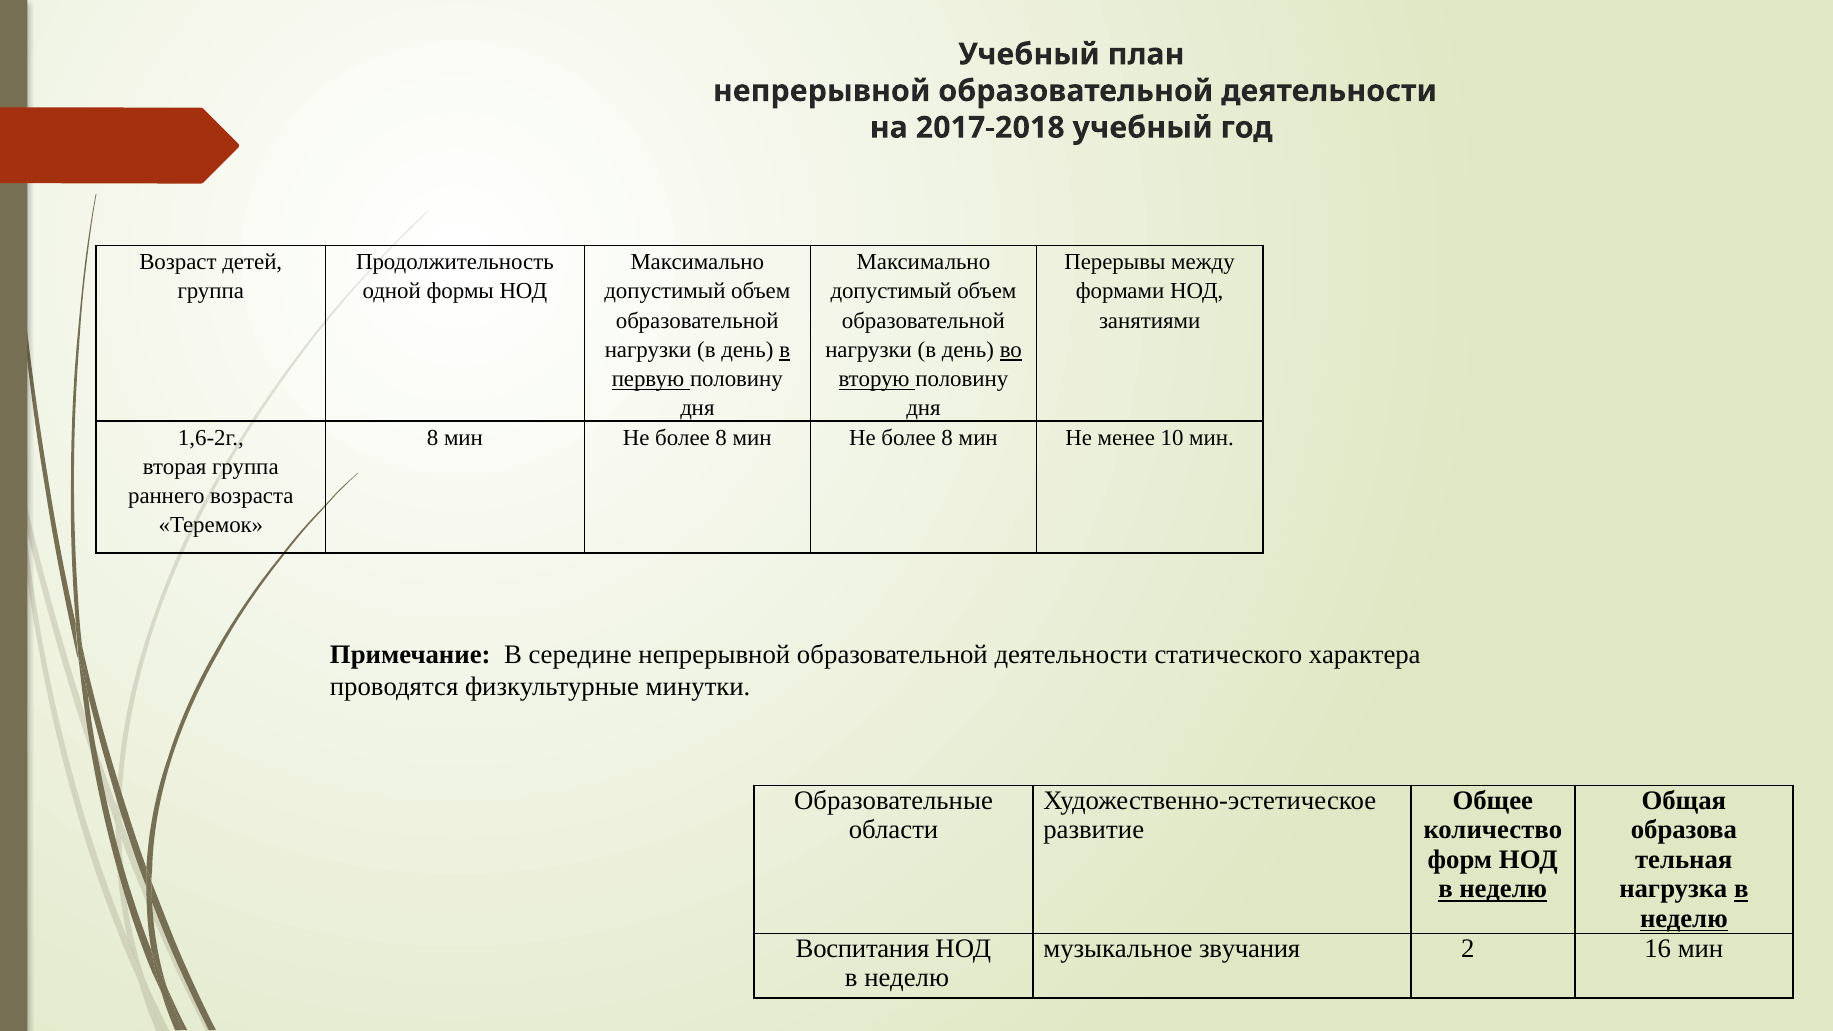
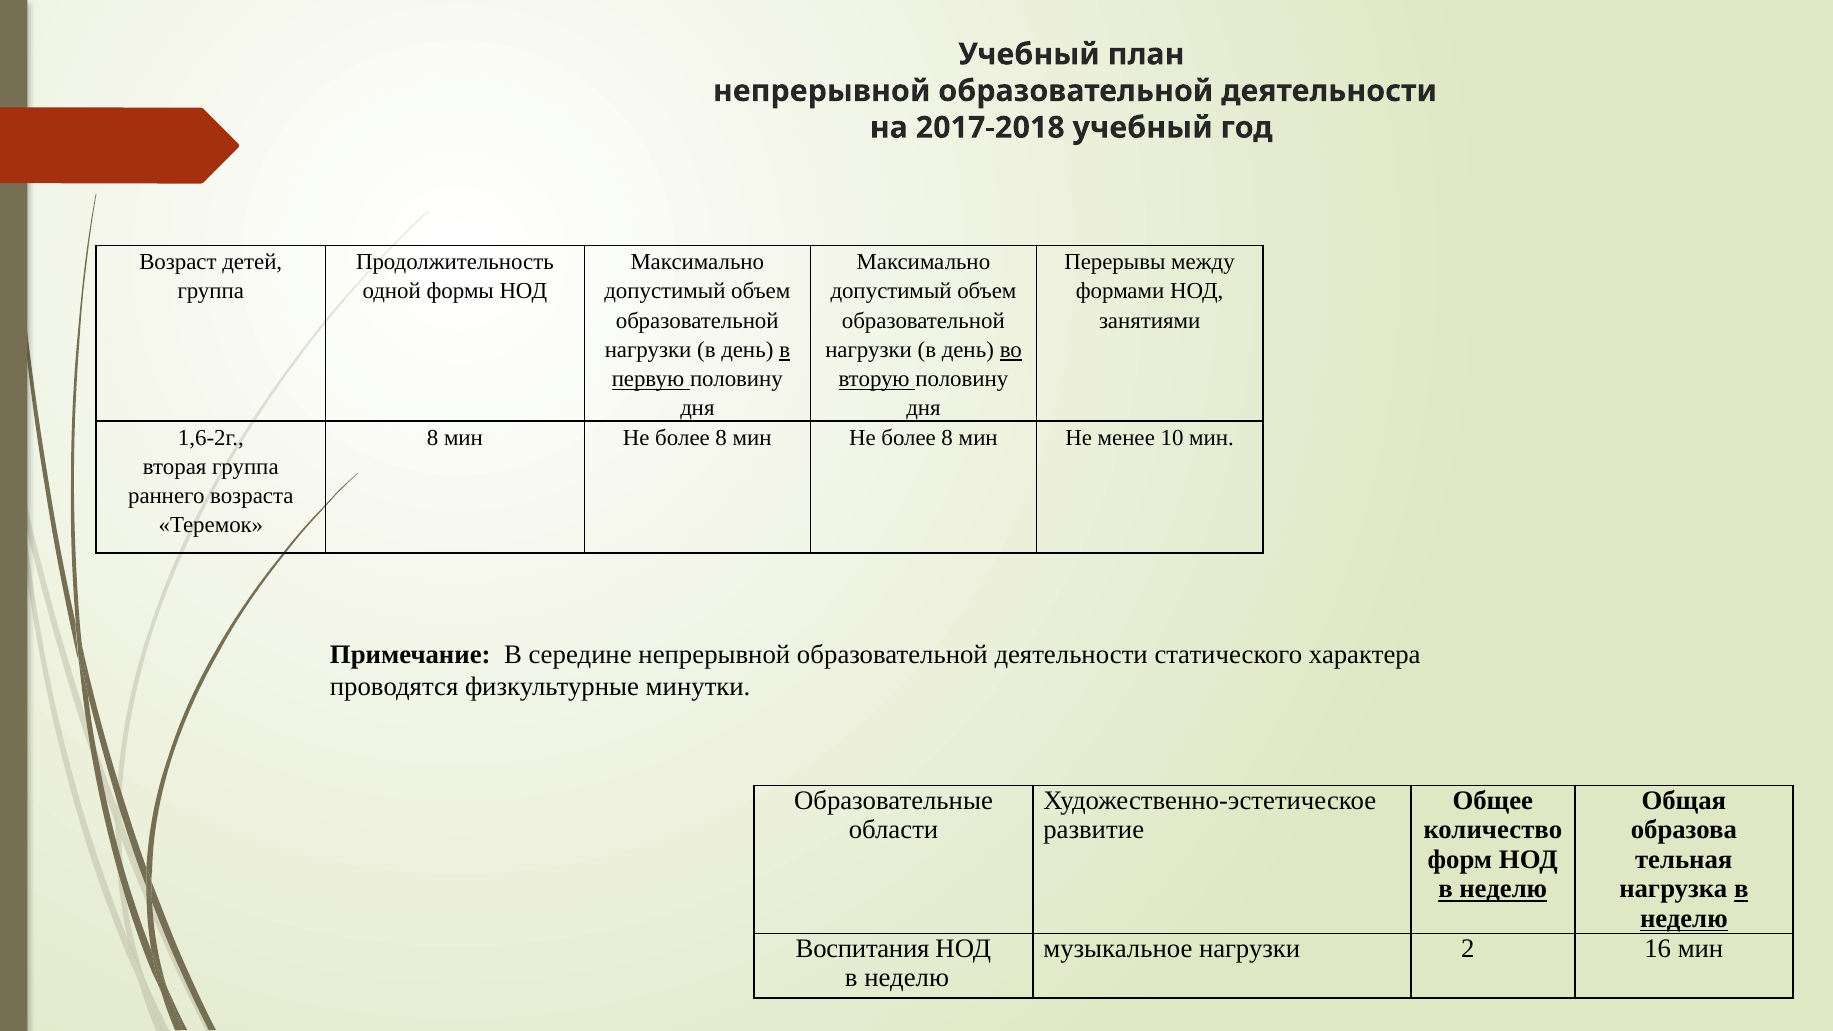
музыкальное звучания: звучания -> нагрузки
